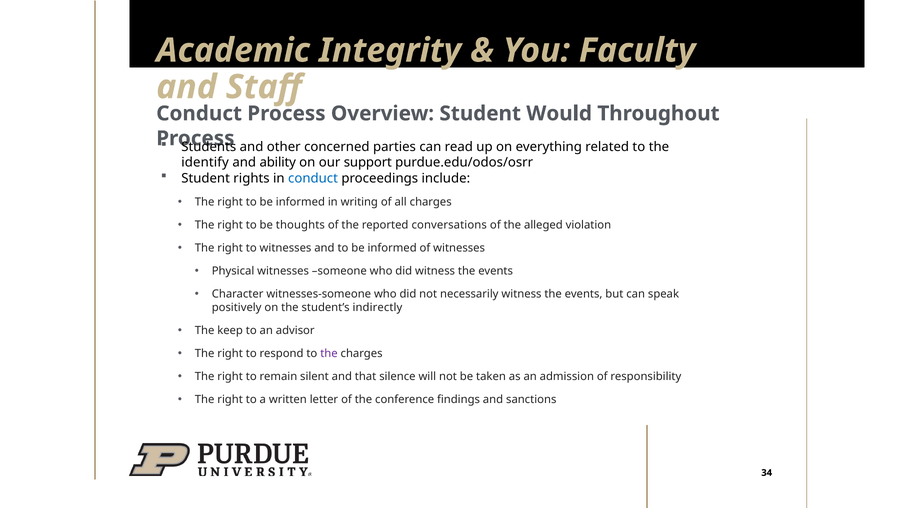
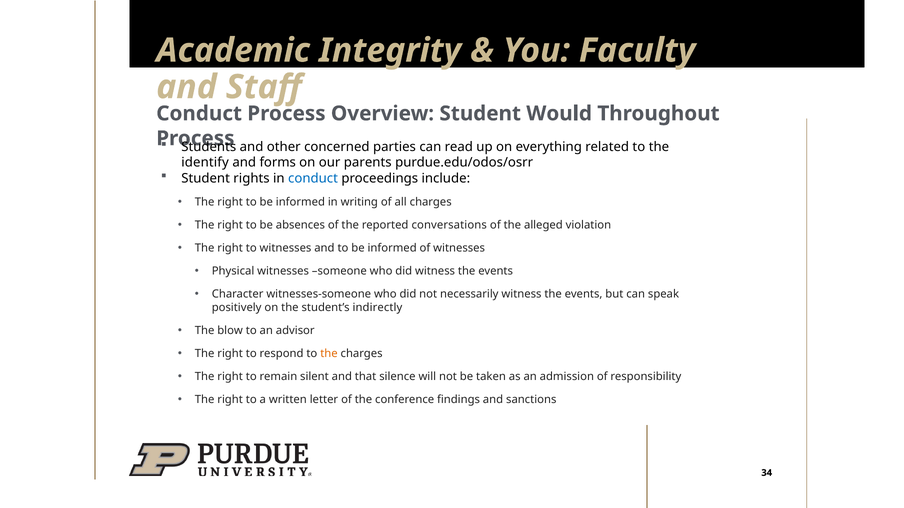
ability: ability -> forms
support: support -> parents
thoughts: thoughts -> absences
keep: keep -> blow
the at (329, 354) colour: purple -> orange
